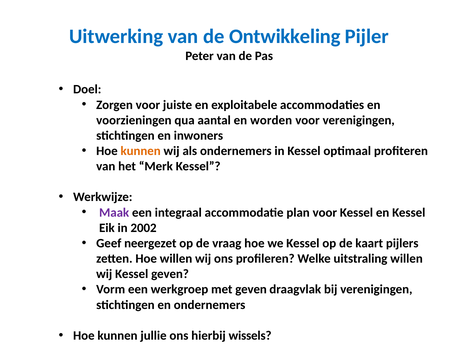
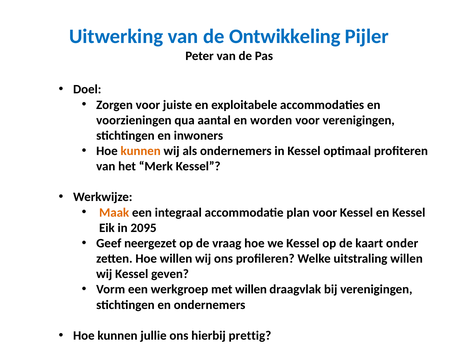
Maak colour: purple -> orange
2002: 2002 -> 2095
pijlers: pijlers -> onder
met geven: geven -> willen
wissels: wissels -> prettig
